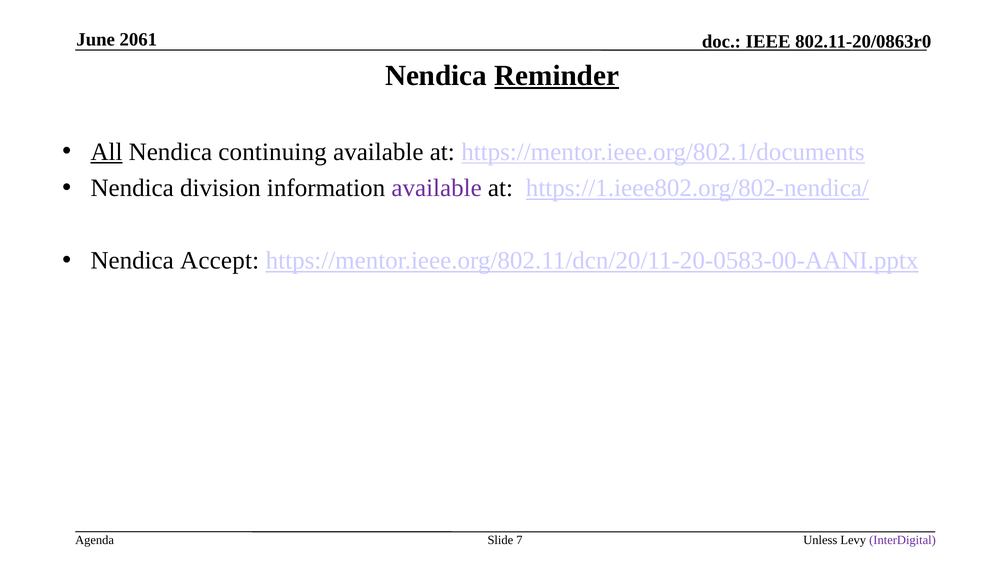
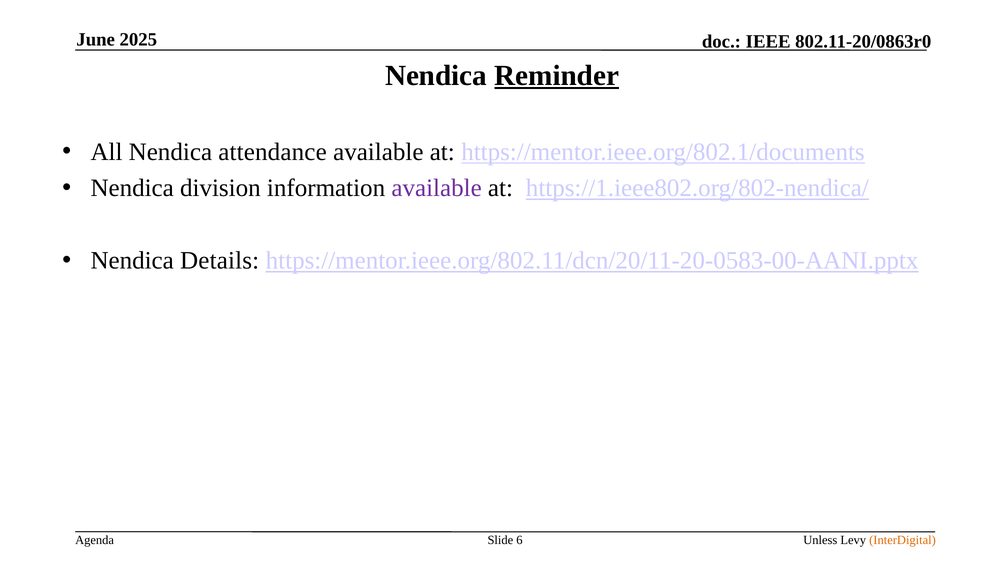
2061: 2061 -> 2025
All underline: present -> none
continuing: continuing -> attendance
Accept: Accept -> Details
7: 7 -> 6
InterDigital colour: purple -> orange
